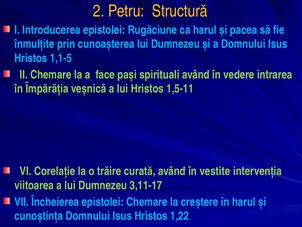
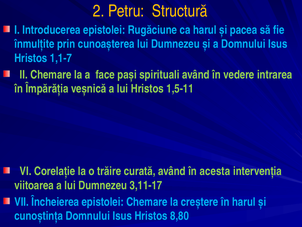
1,1-5: 1,1-5 -> 1,1-7
vestite: vestite -> acesta
1,22: 1,22 -> 8,80
